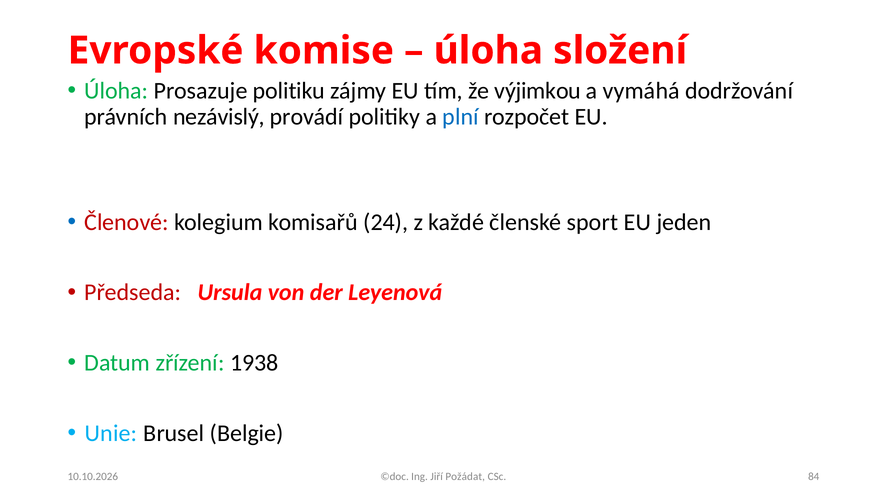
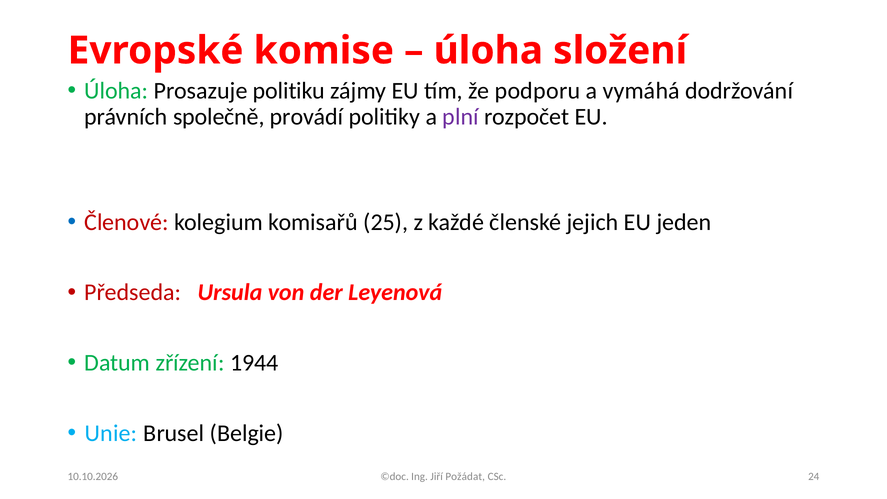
výjimkou: výjimkou -> podporu
nezávislý: nezávislý -> společně
plní colour: blue -> purple
24: 24 -> 25
sport: sport -> jejich
1938: 1938 -> 1944
84: 84 -> 24
